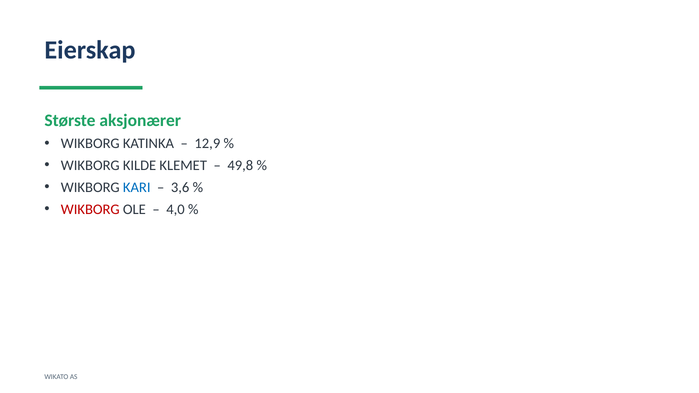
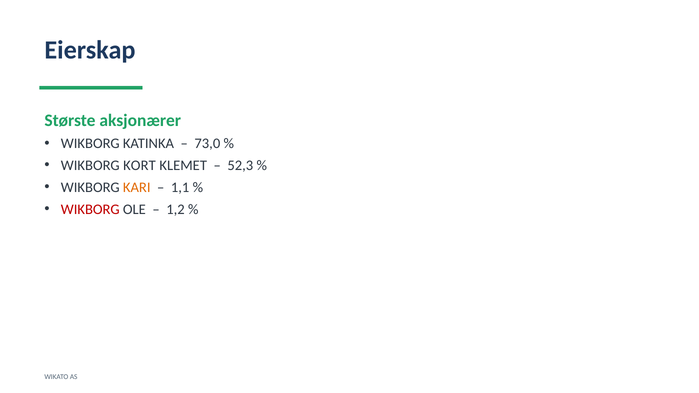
12,9: 12,9 -> 73,0
KILDE: KILDE -> KORT
49,8: 49,8 -> 52,3
KARI colour: blue -> orange
3,6: 3,6 -> 1,1
4,0: 4,0 -> 1,2
